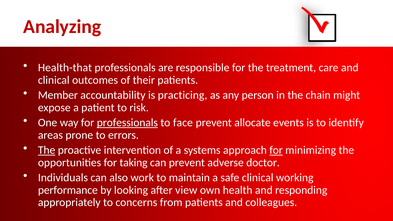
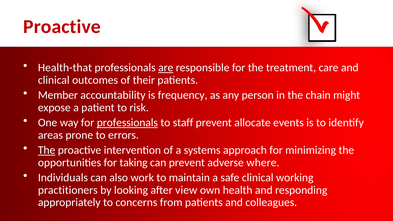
Analyzing at (62, 27): Analyzing -> Proactive
are underline: none -> present
practicing: practicing -> frequency
face: face -> staff
for at (276, 150) underline: present -> none
doctor: doctor -> where
performance: performance -> practitioners
